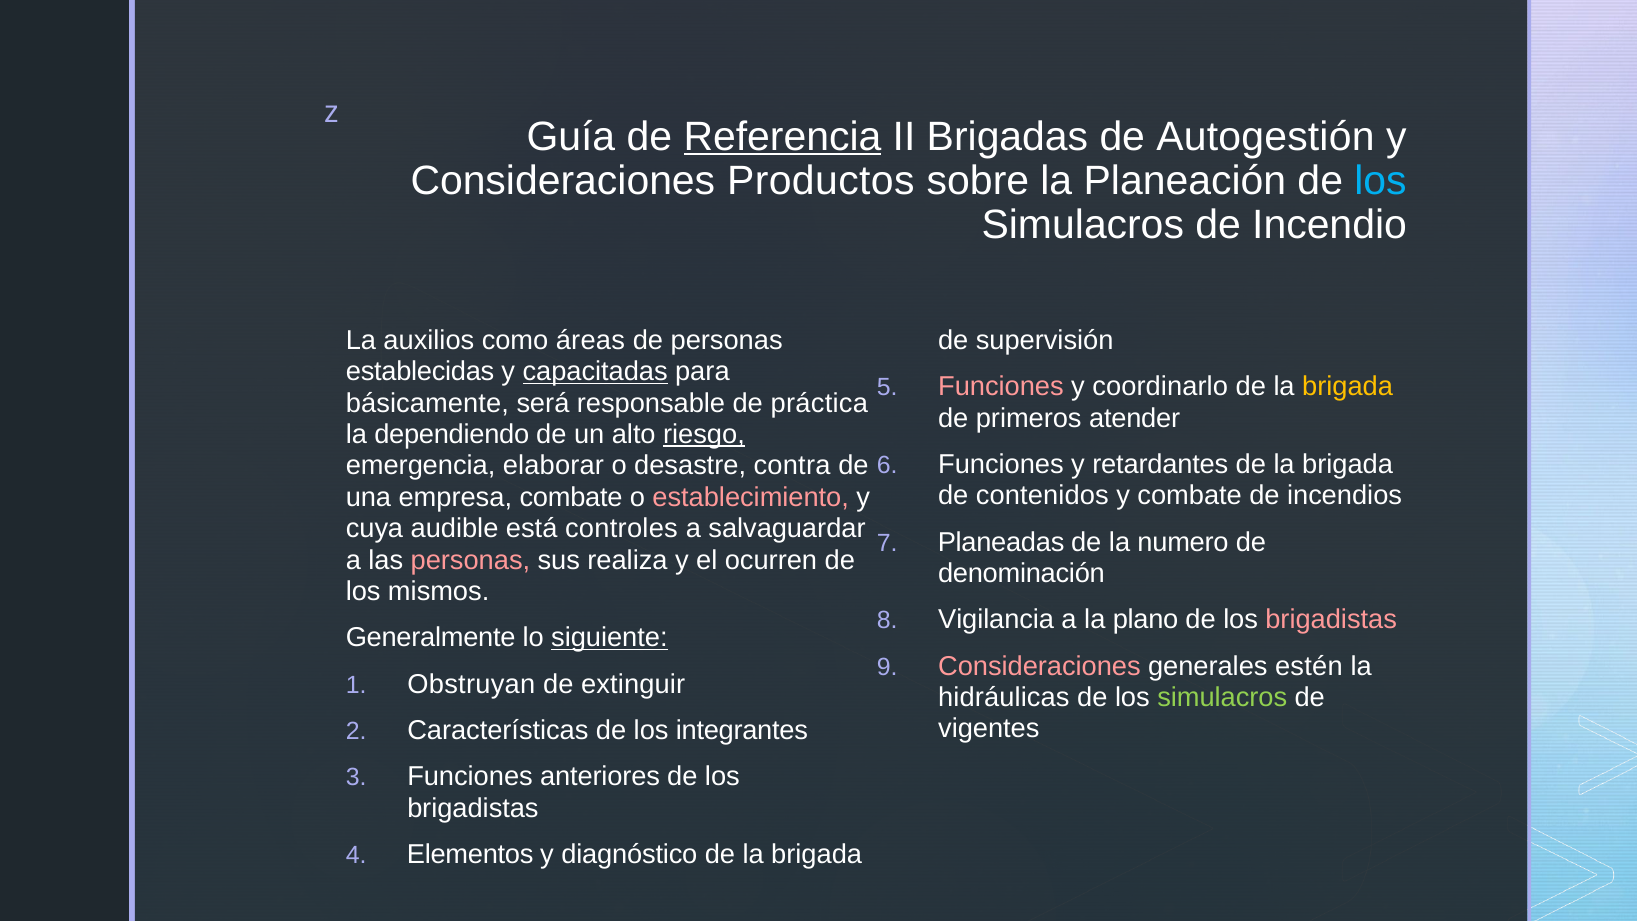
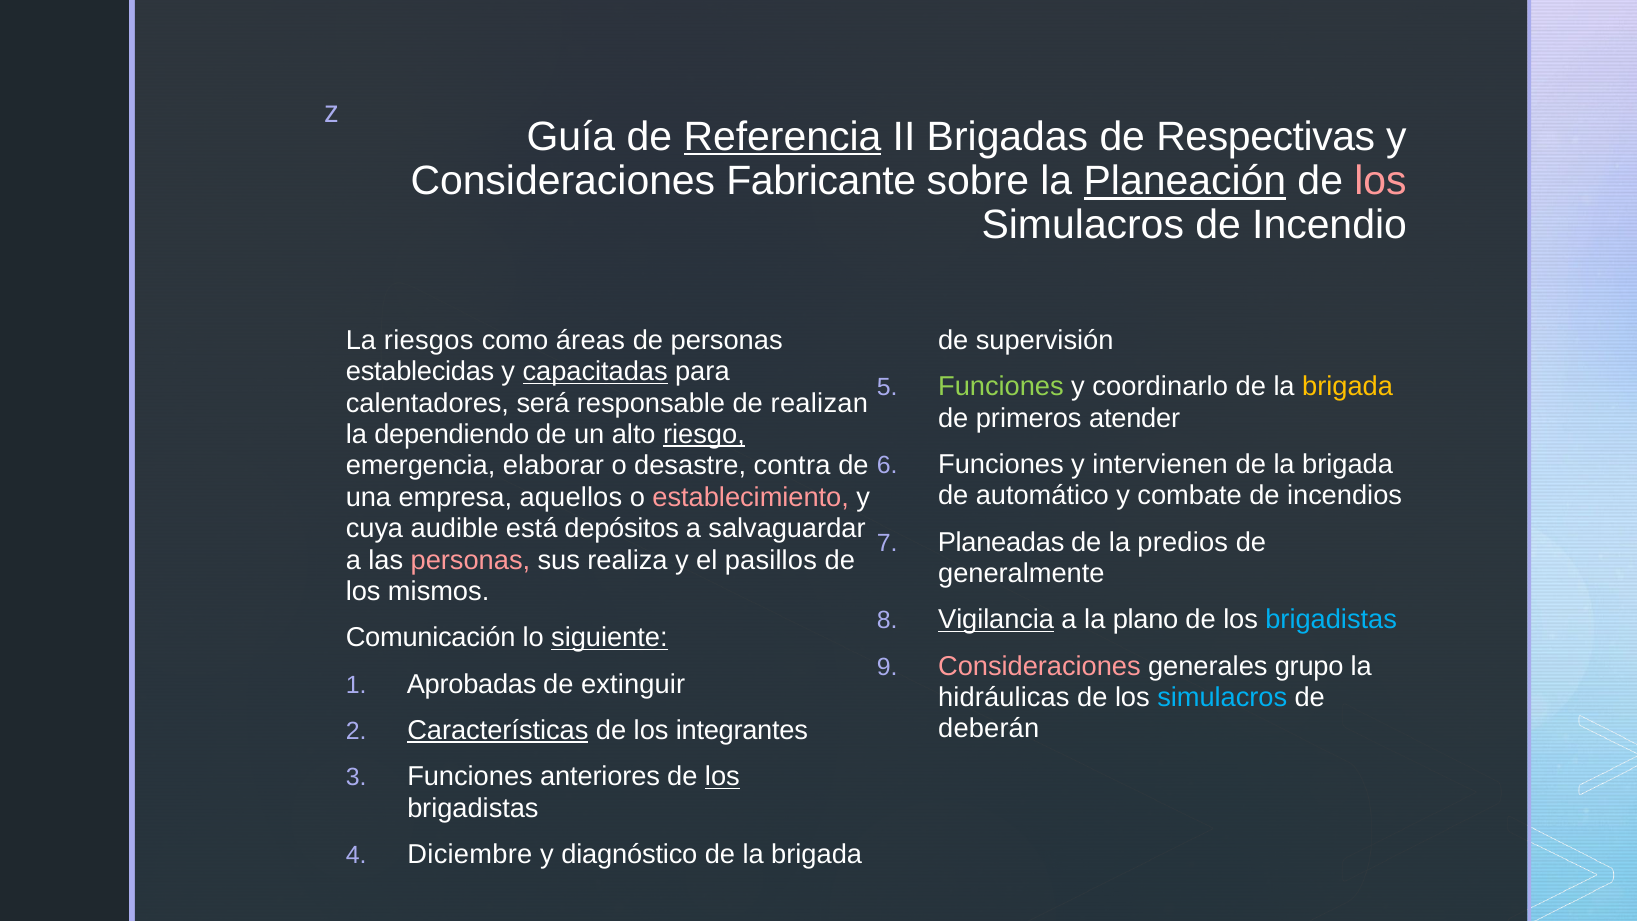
Autogestión: Autogestión -> Respectivas
Productos: Productos -> Fabricante
Planeación underline: none -> present
los at (1380, 181) colour: light blue -> pink
auxilios: auxilios -> riesgos
Funciones at (1001, 387) colour: pink -> light green
básicamente: básicamente -> calentadores
práctica: práctica -> realizan
retardantes: retardantes -> intervienen
contenidos: contenidos -> automático
empresa combate: combate -> aquellos
controles: controles -> depósitos
numero: numero -> predios
ocurren: ocurren -> pasillos
denominación: denominación -> generalmente
Vigilancia underline: none -> present
brigadistas at (1331, 620) colour: pink -> light blue
Generalmente: Generalmente -> Comunicación
estén: estén -> grupo
Obstruyan: Obstruyan -> Aprobadas
simulacros at (1222, 697) colour: light green -> light blue
vigentes: vigentes -> deberán
Características underline: none -> present
los at (722, 777) underline: none -> present
Elementos: Elementos -> Diciembre
